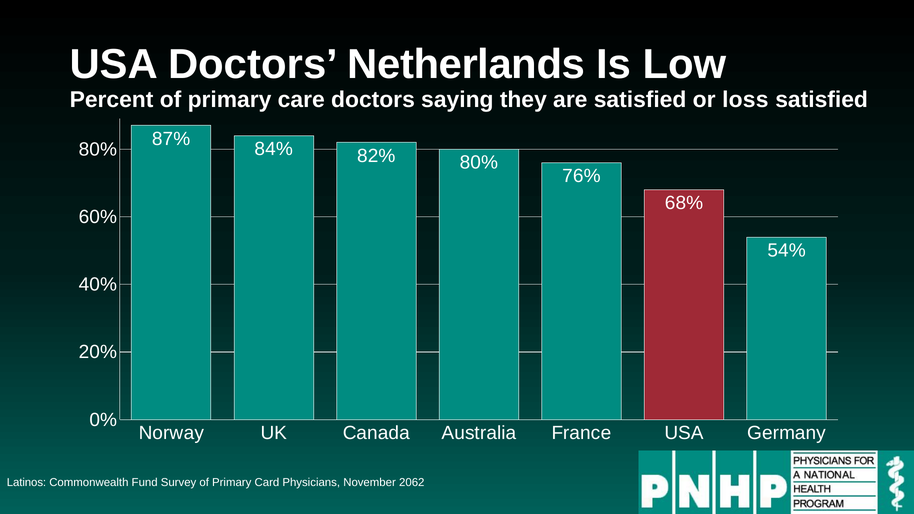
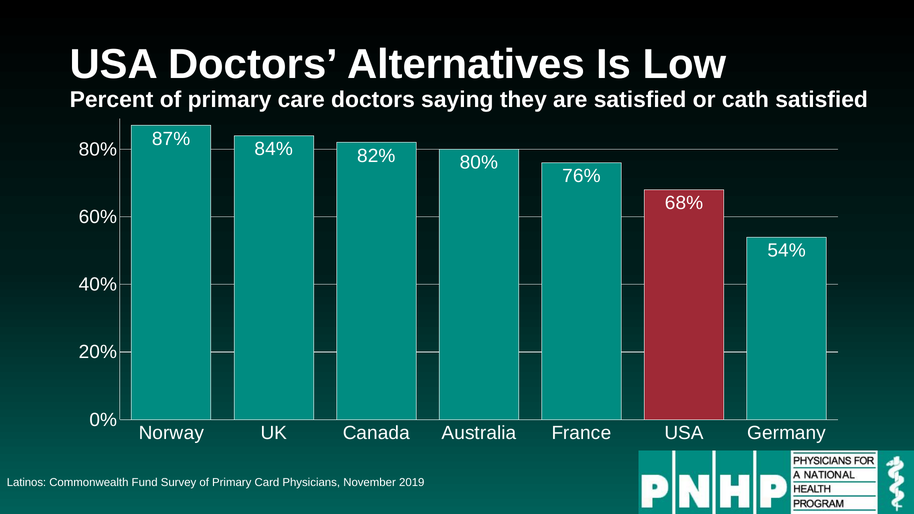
Netherlands: Netherlands -> Alternatives
loss: loss -> cath
2062: 2062 -> 2019
